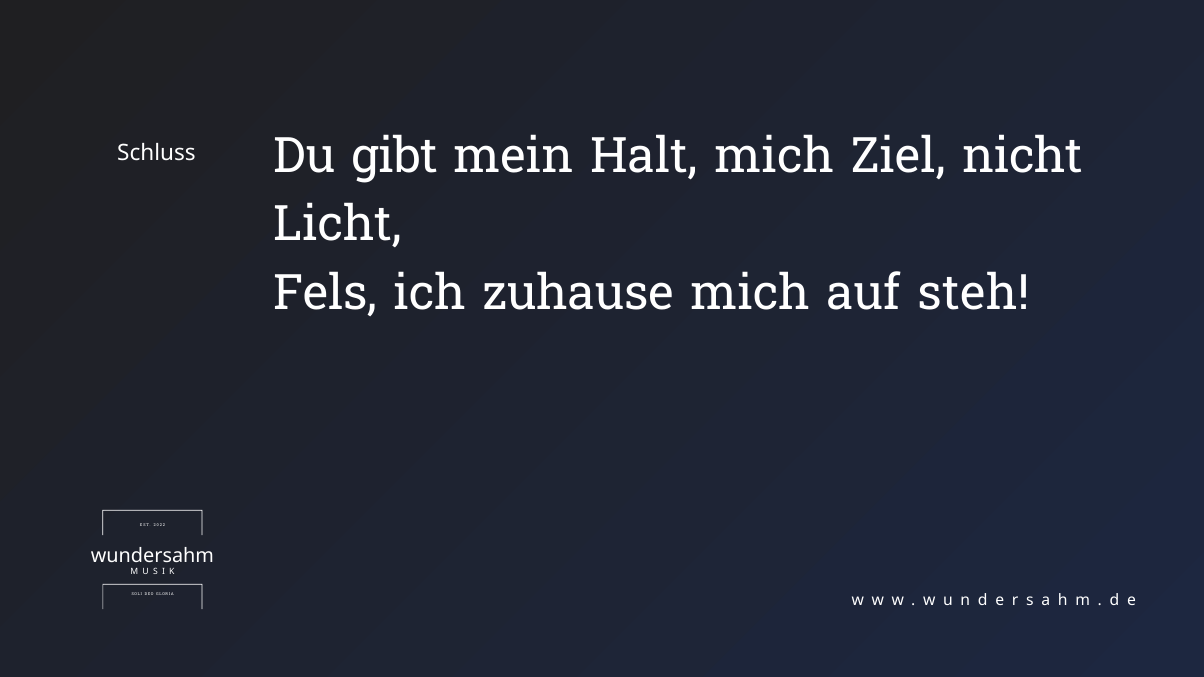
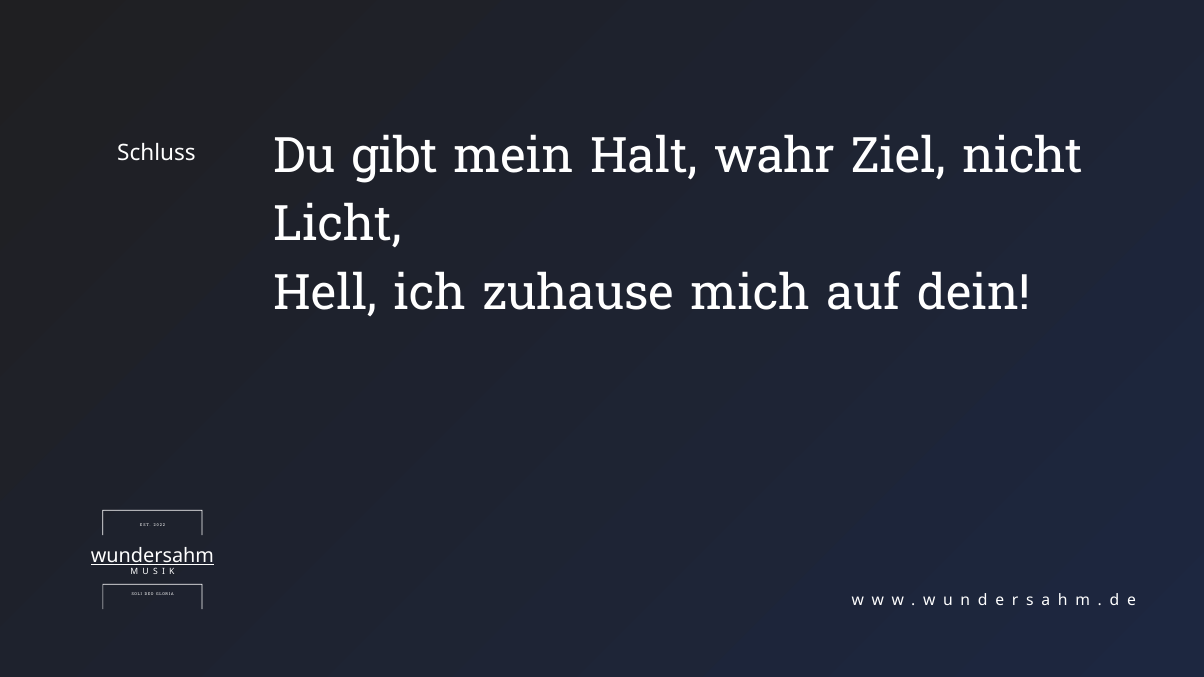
Halt mich: mich -> wahr
Fels: Fels -> Hell
steh: steh -> dein
wundersahm underline: none -> present
